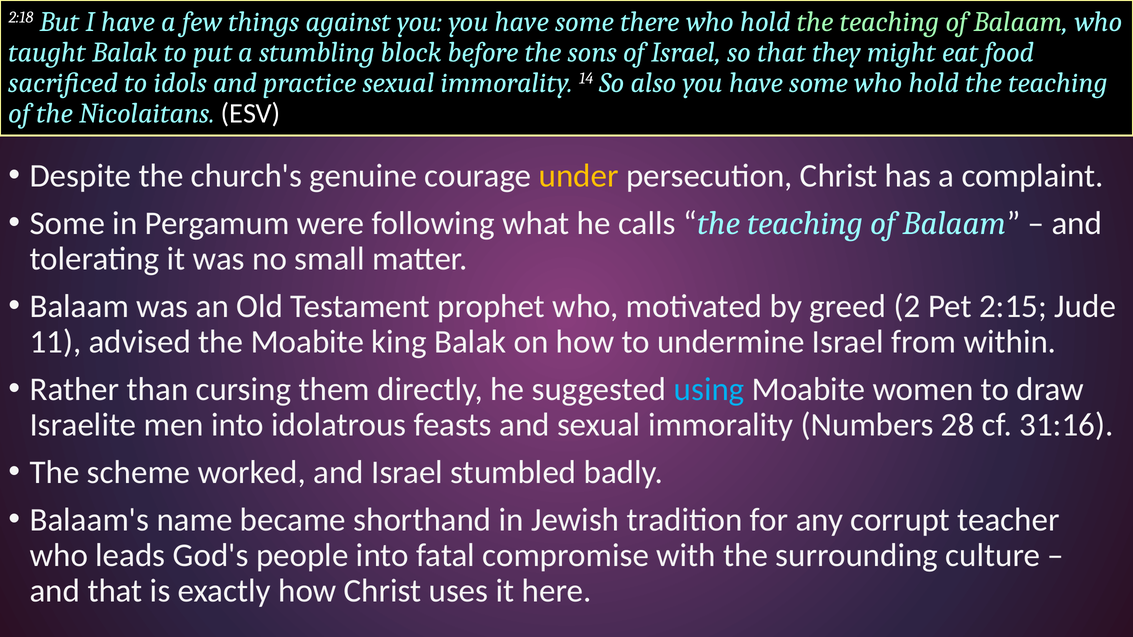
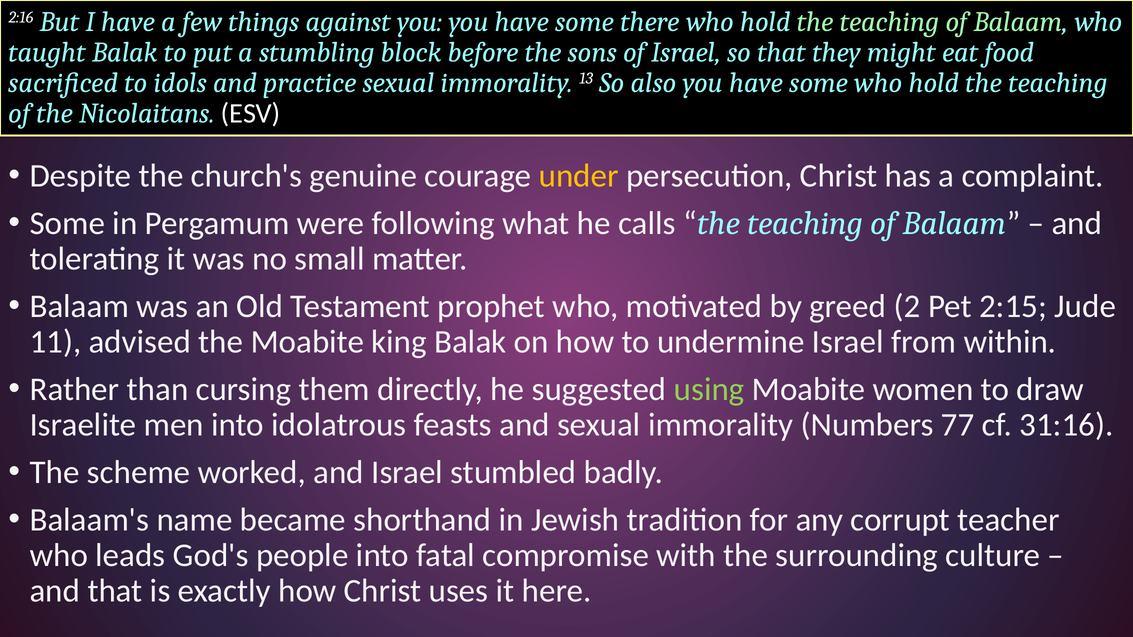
2:18: 2:18 -> 2:16
14: 14 -> 13
using colour: light blue -> light green
28: 28 -> 77
